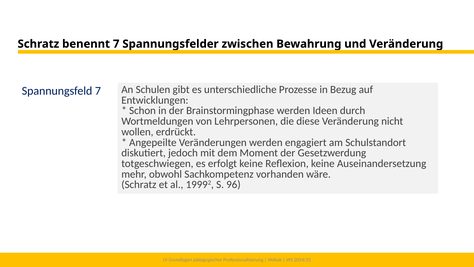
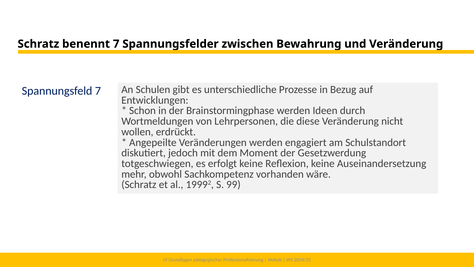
96: 96 -> 99
